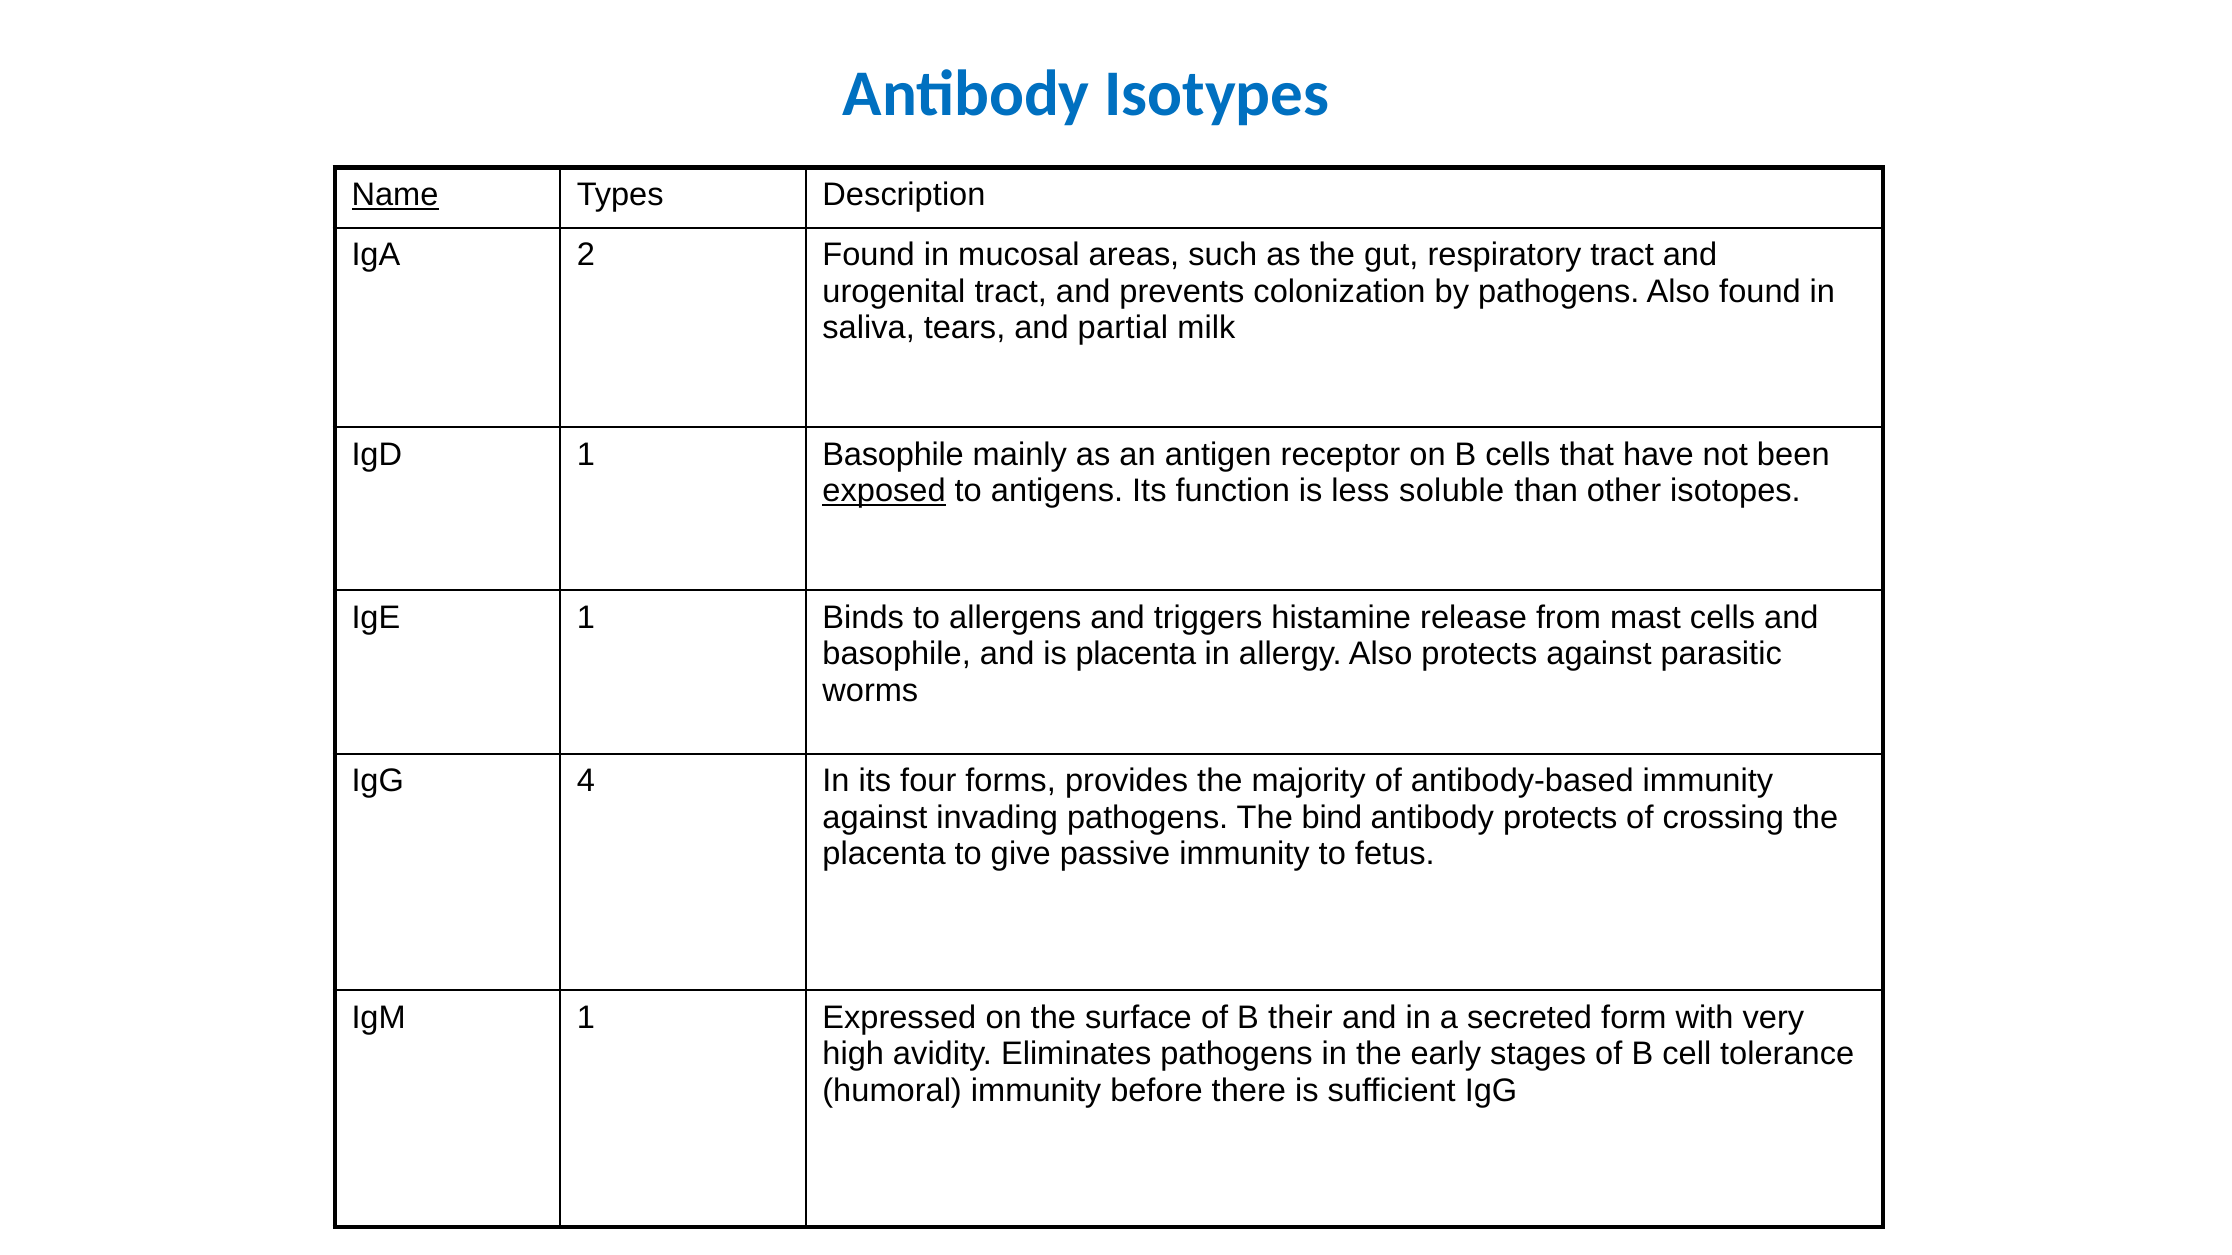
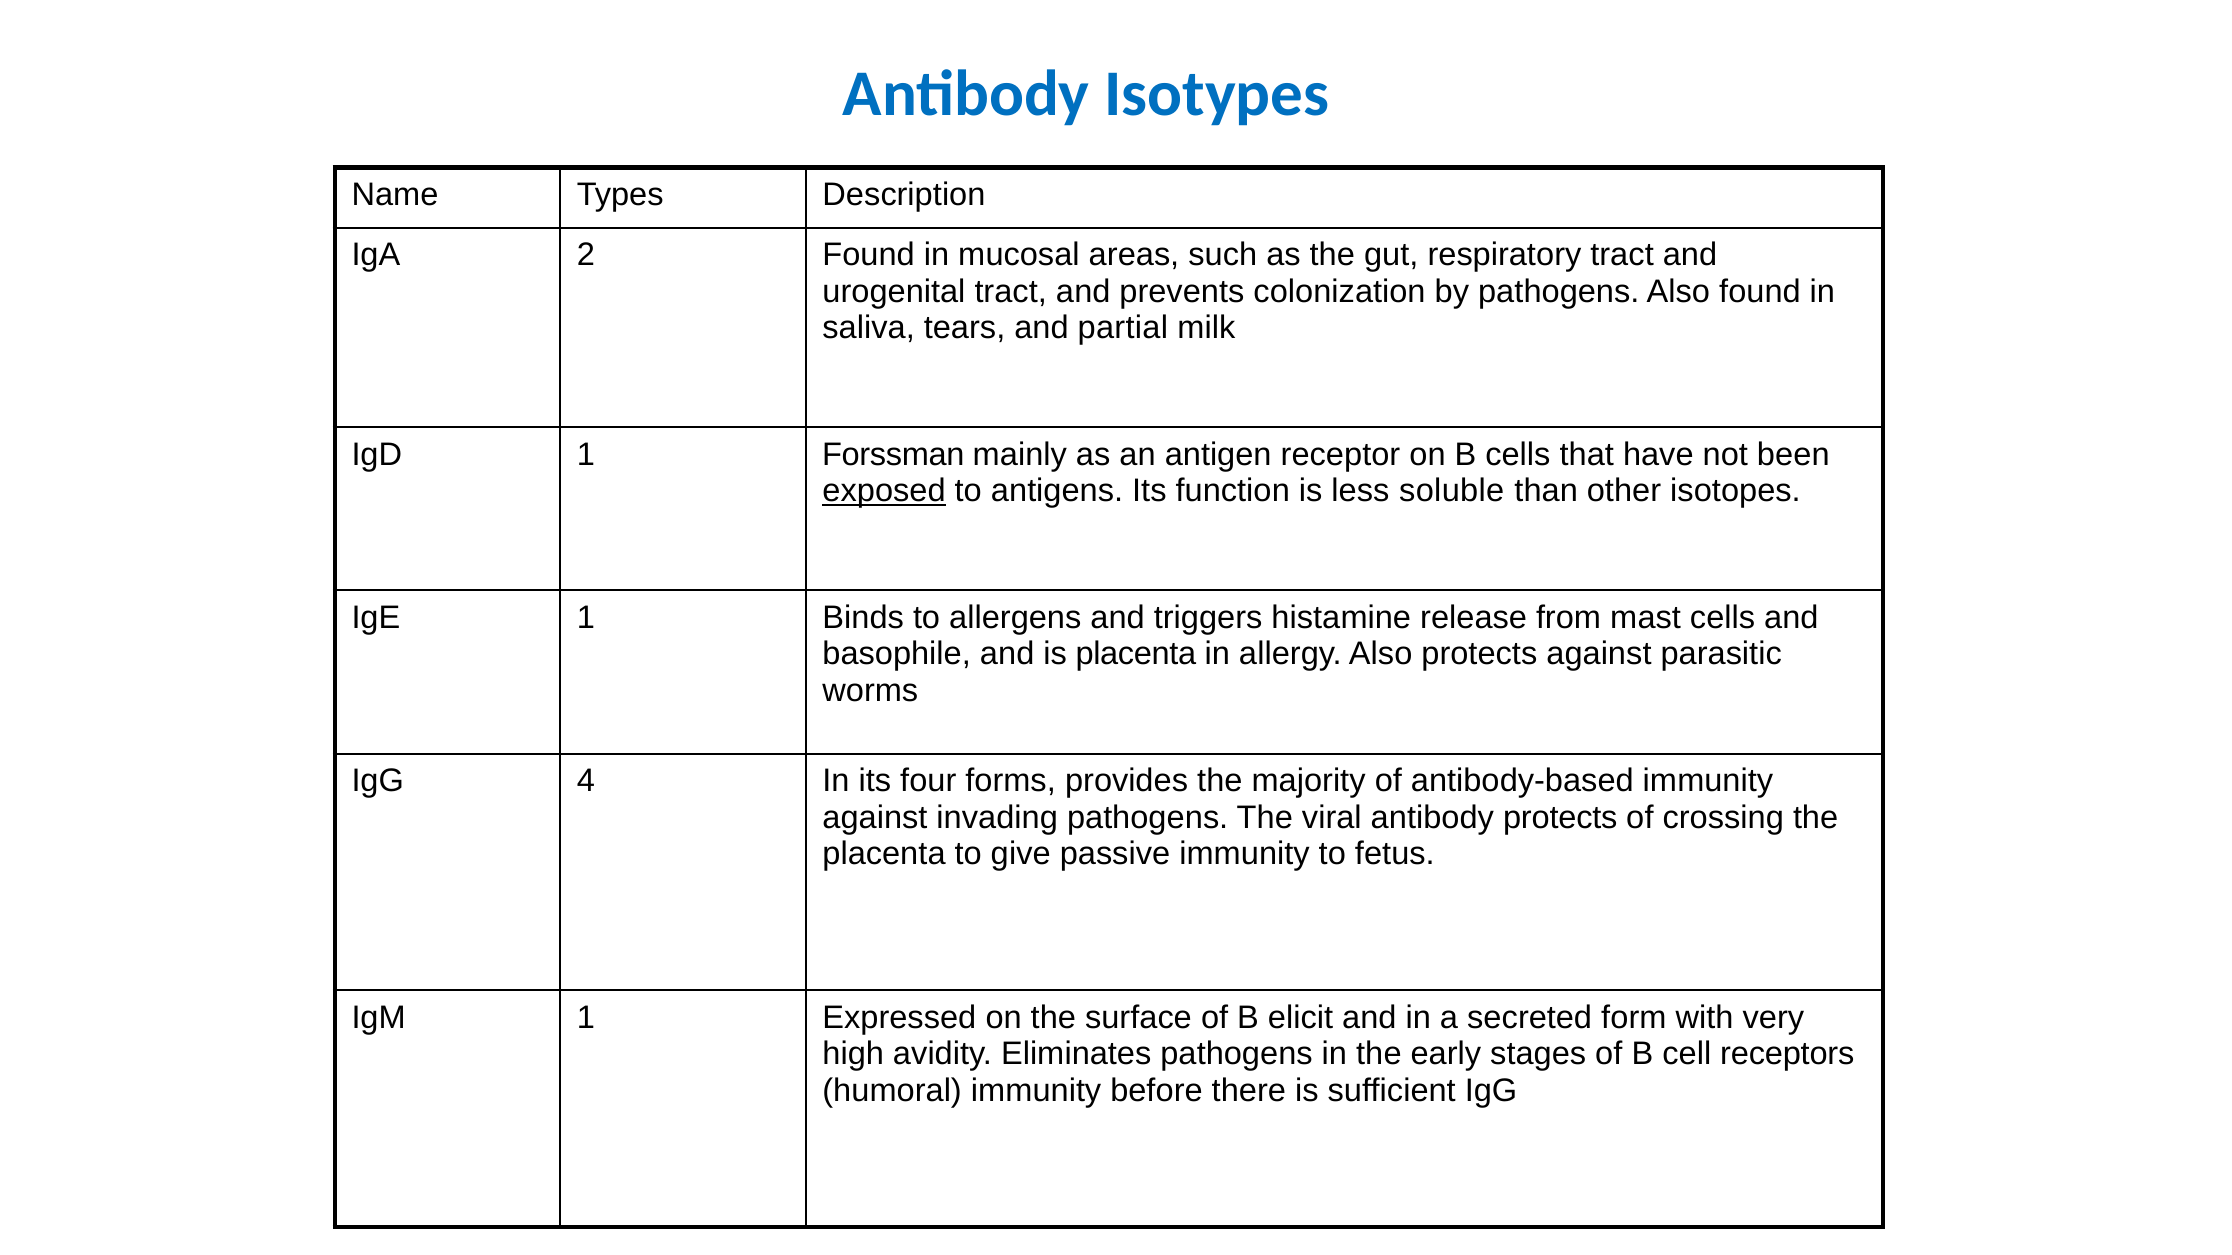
Name underline: present -> none
1 Basophile: Basophile -> Forssman
bind: bind -> viral
their: their -> elicit
tolerance: tolerance -> receptors
